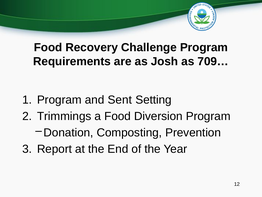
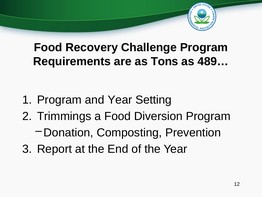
Josh: Josh -> Tons
709…: 709… -> 489…
and Sent: Sent -> Year
